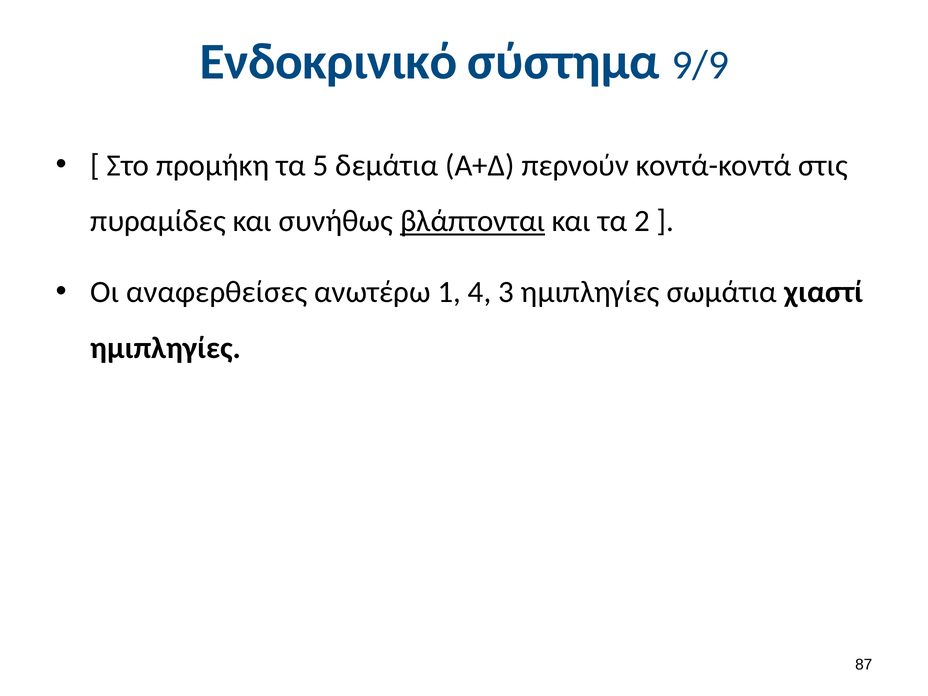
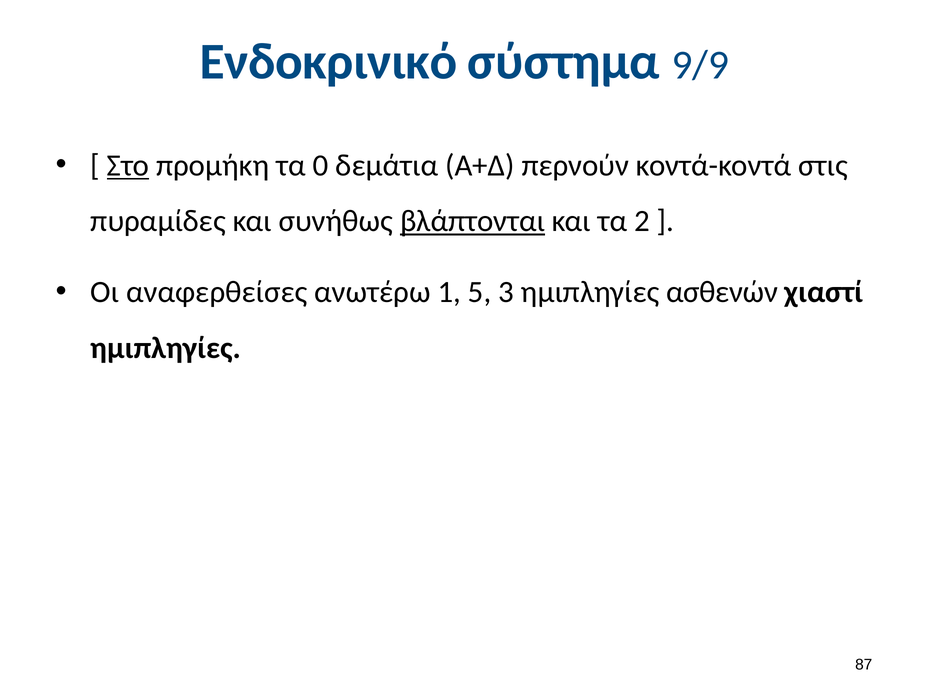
Στο underline: none -> present
5: 5 -> 0
4: 4 -> 5
σωμάτια: σωμάτια -> ασθενών
